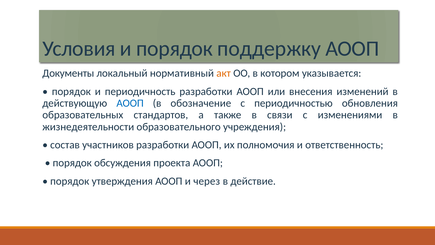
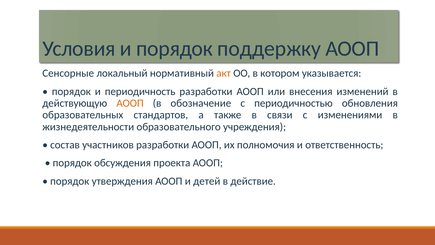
Документы: Документы -> Сенсорные
АООП at (130, 103) colour: blue -> orange
через: через -> детей
